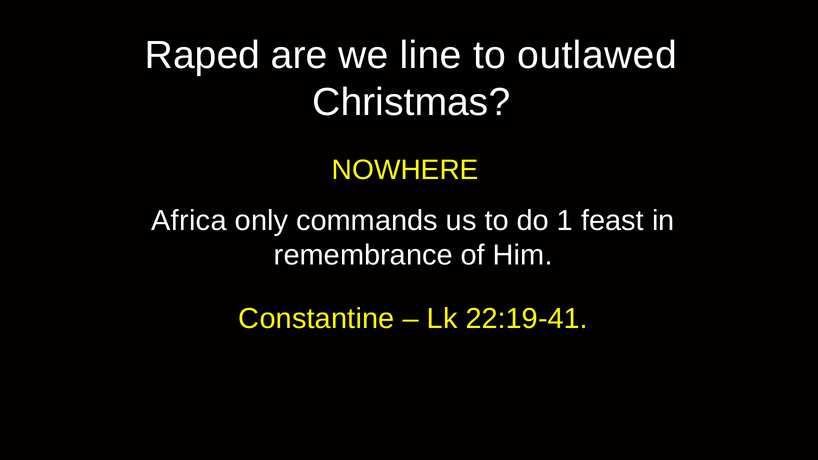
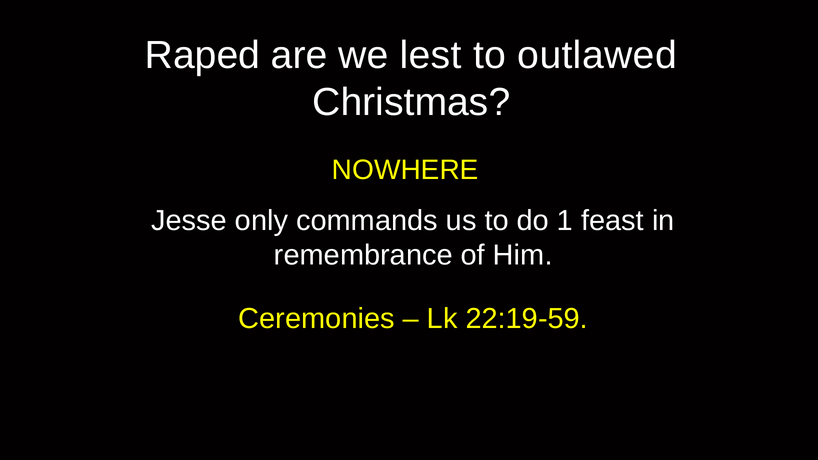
line: line -> lest
Africa: Africa -> Jesse
Constantine: Constantine -> Ceremonies
22:19-41: 22:19-41 -> 22:19-59
